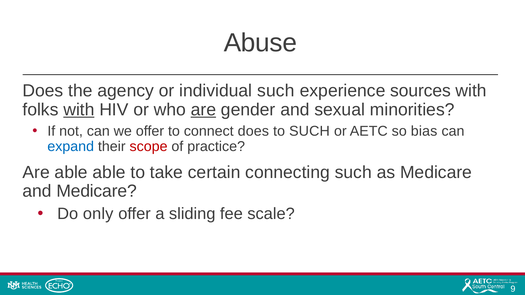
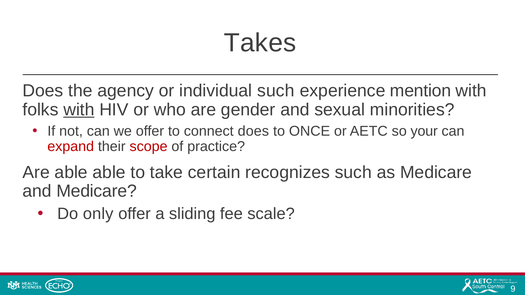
Abuse: Abuse -> Takes
sources: sources -> mention
are at (203, 110) underline: present -> none
to SUCH: SUCH -> ONCE
bias: bias -> your
expand colour: blue -> red
connecting: connecting -> recognizes
